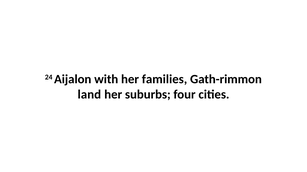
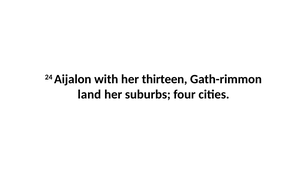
families: families -> thirteen
